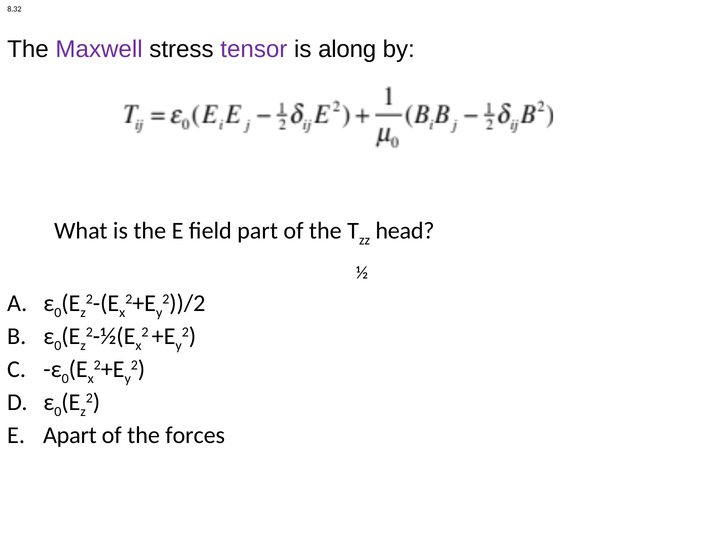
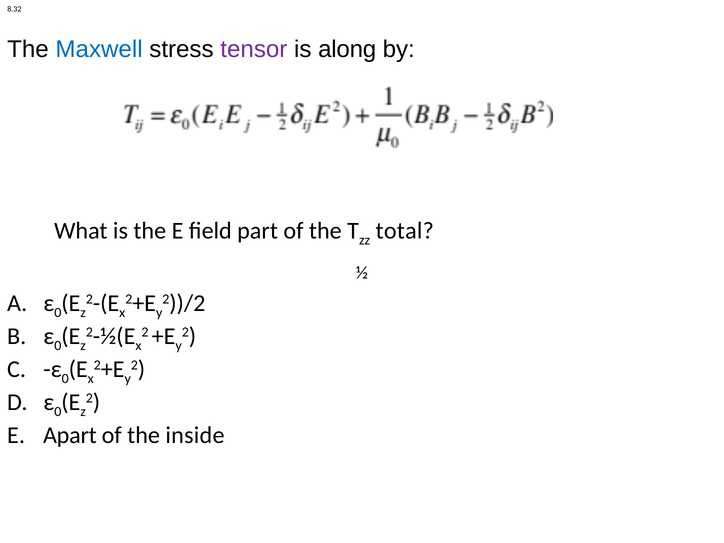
Maxwell colour: purple -> blue
head: head -> total
forces: forces -> inside
